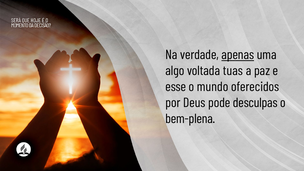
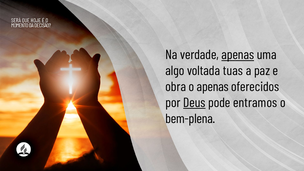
esse: esse -> obra
o mundo: mundo -> apenas
Deus underline: none -> present
desculpas: desculpas -> entramos
